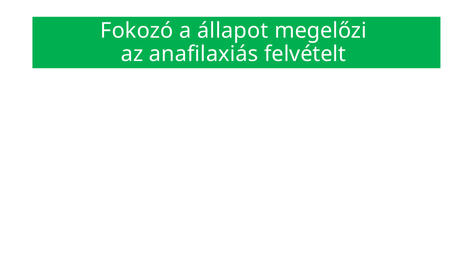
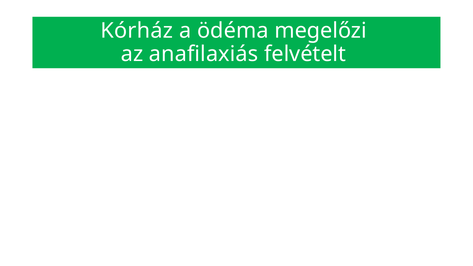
Fokozó: Fokozó -> Kórház
állapot: állapot -> ödéma
